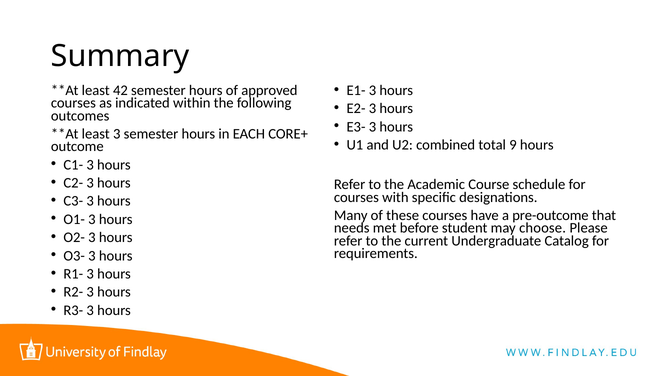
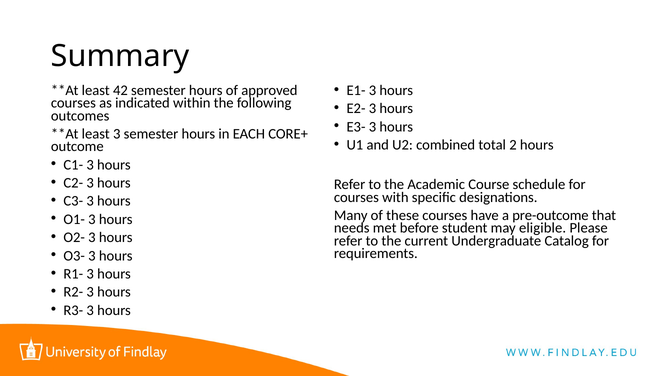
9: 9 -> 2
choose: choose -> eligible
